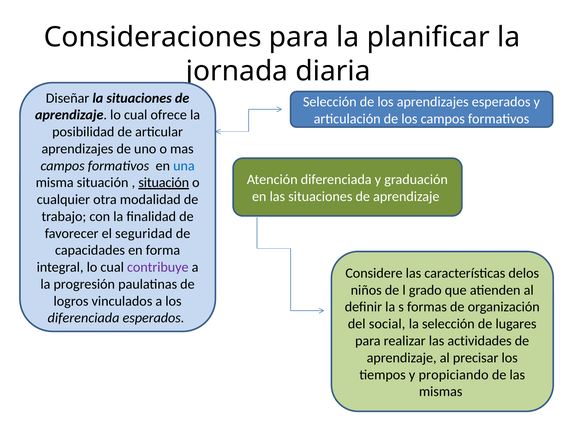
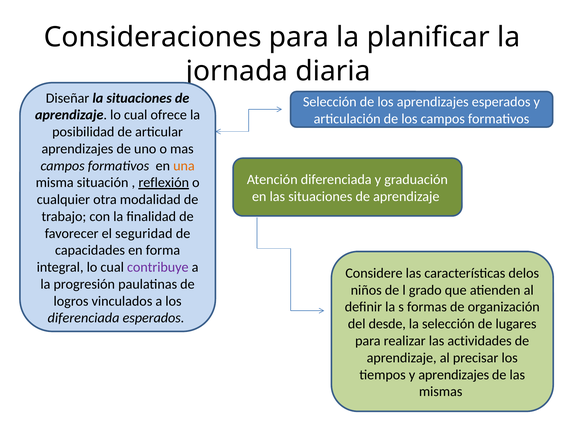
una colour: blue -> orange
situación at (164, 183): situación -> reflexión
social: social -> desde
y propiciando: propiciando -> aprendizajes
